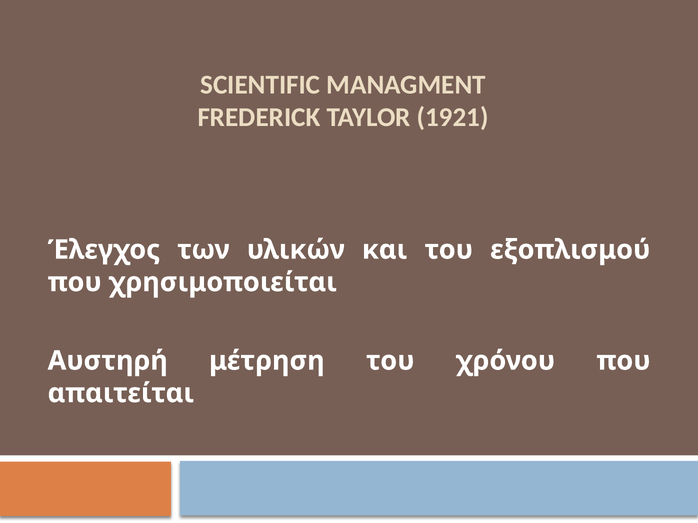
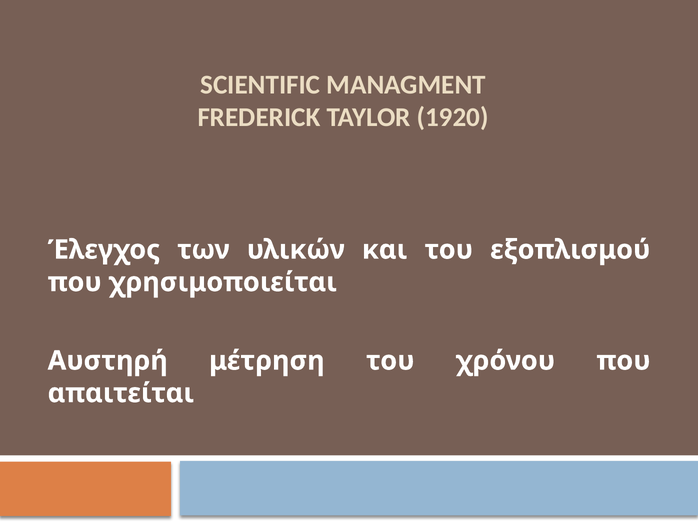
1921: 1921 -> 1920
